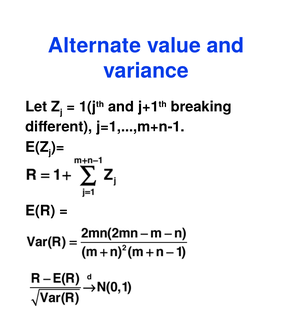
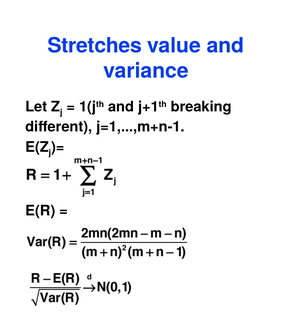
Alternate: Alternate -> Stretches
